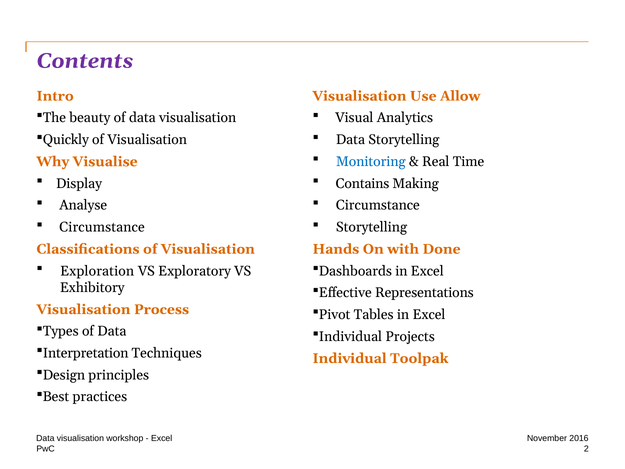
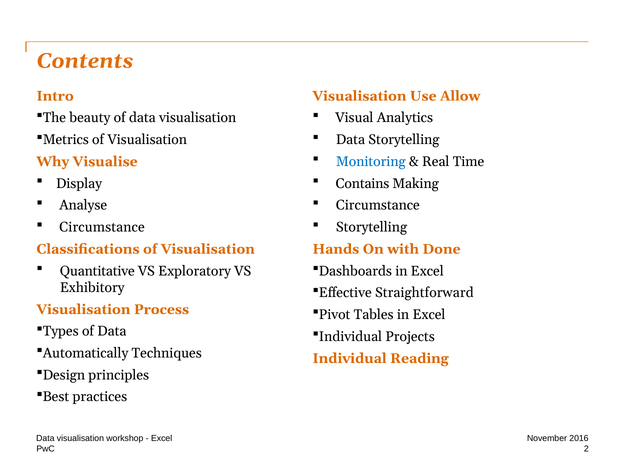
Contents colour: purple -> orange
Quickly: Quickly -> Metrics
Exploration: Exploration -> Quantitative
Representations: Representations -> Straightforward
Interpretation: Interpretation -> Automatically
Toolpak: Toolpak -> Reading
